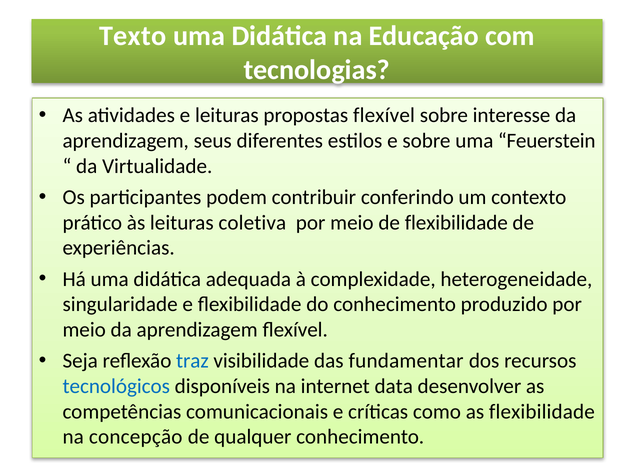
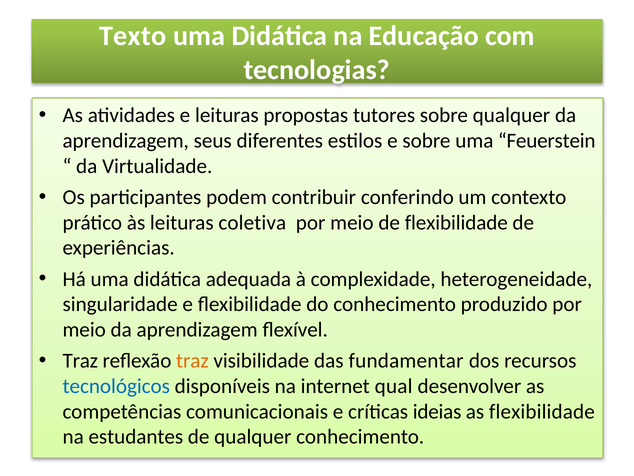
propostas flexível: flexível -> tutores
sobre interesse: interesse -> qualquer
Seja at (80, 360): Seja -> Traz
traz at (192, 360) colour: blue -> orange
data: data -> qual
como: como -> ideias
concepção: concepção -> estudantes
